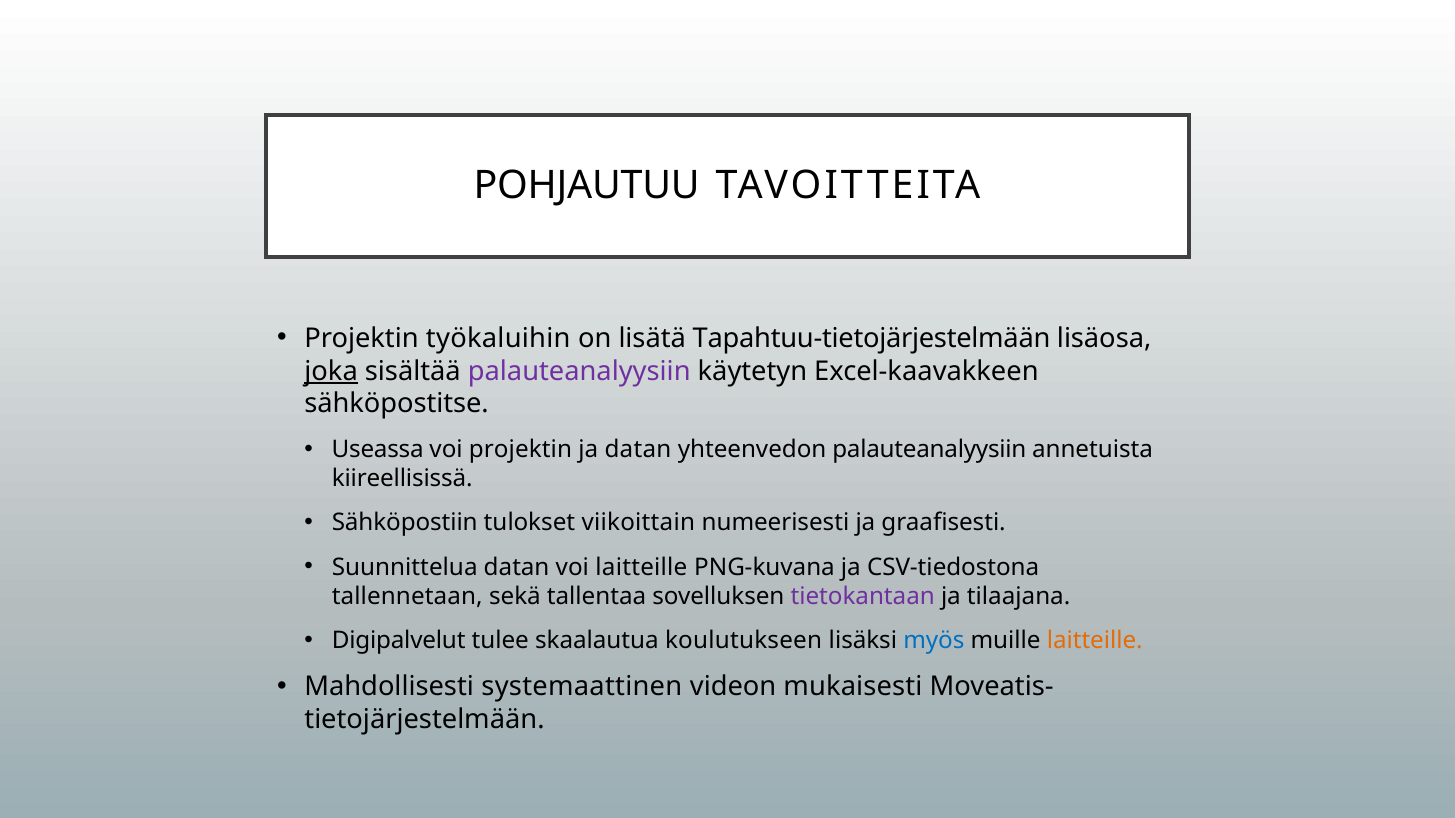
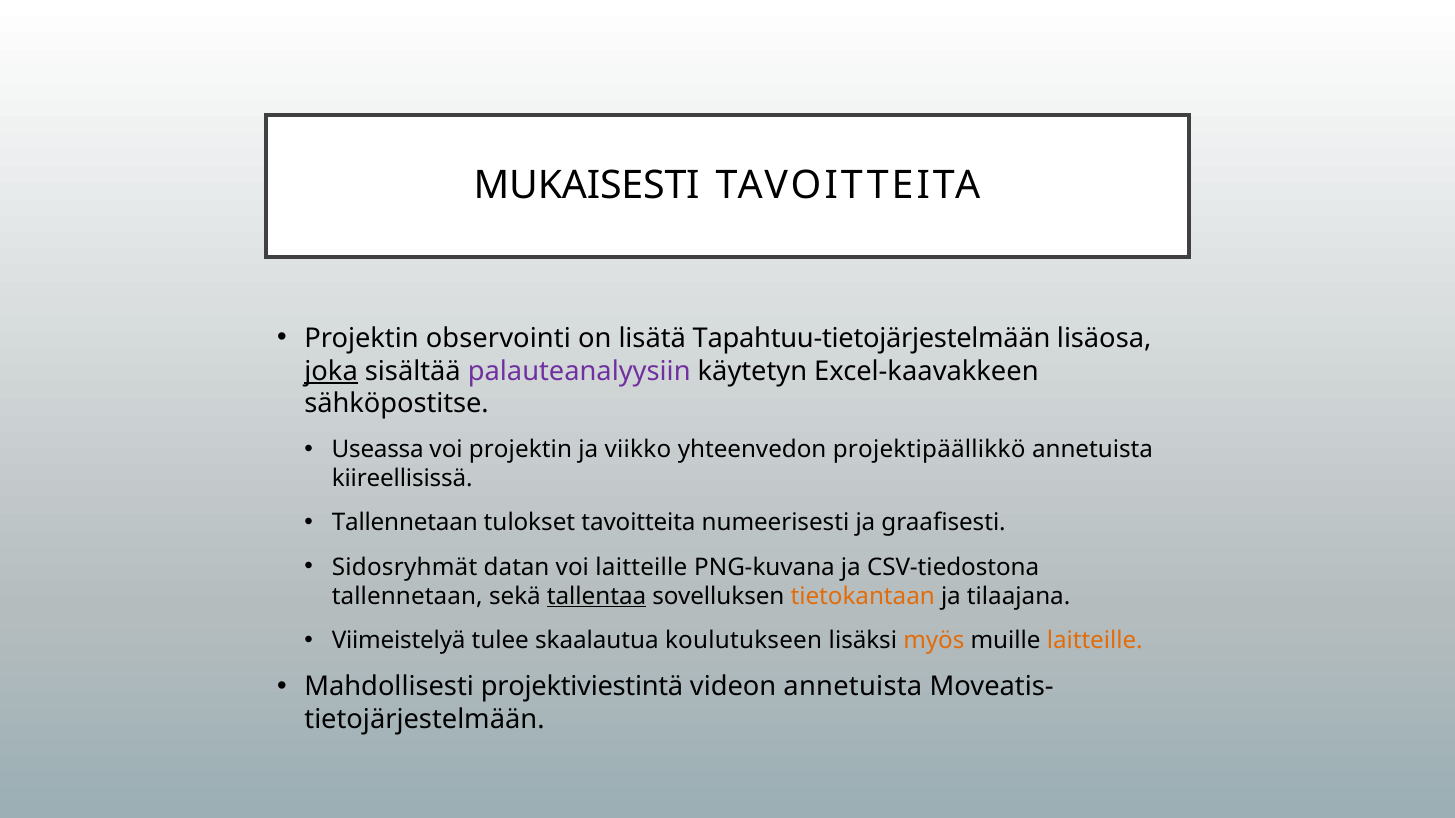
POHJAUTUU: POHJAUTUU -> MUKAISESTI
työkaluihin: työkaluihin -> observointi
ja datan: datan -> viikko
yhteenvedon palauteanalyysiin: palauteanalyysiin -> projektipäällikkö
Sähköpostiin at (405, 523): Sähköpostiin -> Tallennetaan
tulokset viikoittain: viikoittain -> tavoitteita
Suunnittelua: Suunnittelua -> Sidosryhmät
tallentaa underline: none -> present
tietokantaan colour: purple -> orange
Digipalvelut: Digipalvelut -> Viimeistelyä
myös colour: blue -> orange
systemaattinen: systemaattinen -> projektiviestintä
videon mukaisesti: mukaisesti -> annetuista
